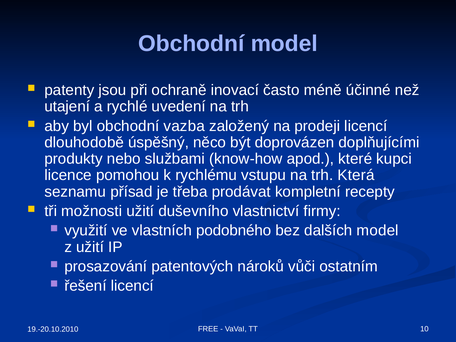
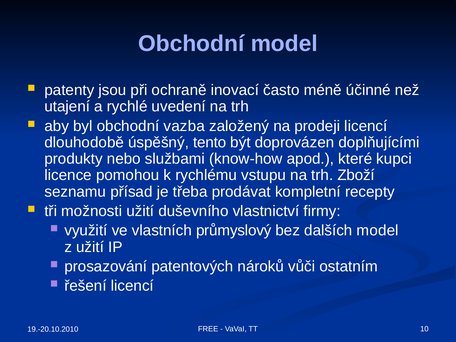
něco: něco -> tento
Která: Která -> Zboží
podobného: podobného -> průmyslový
